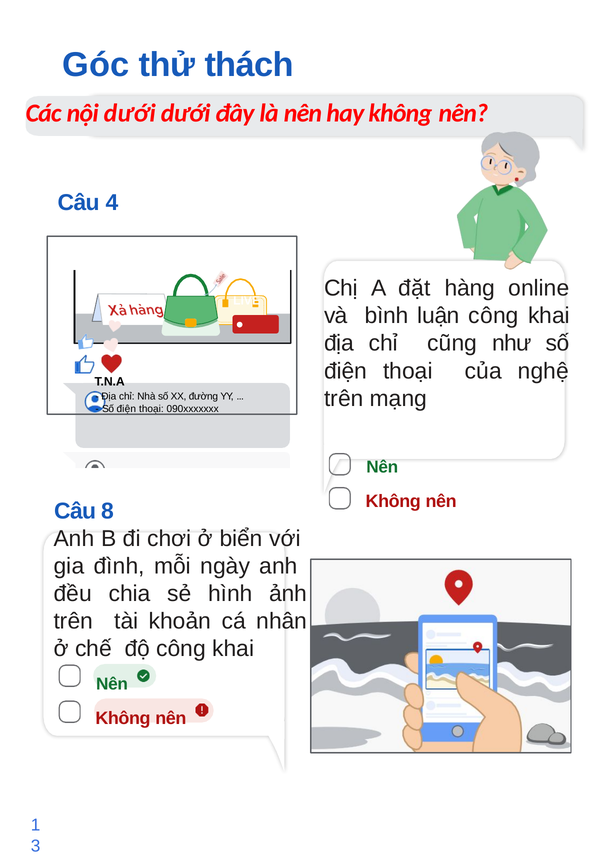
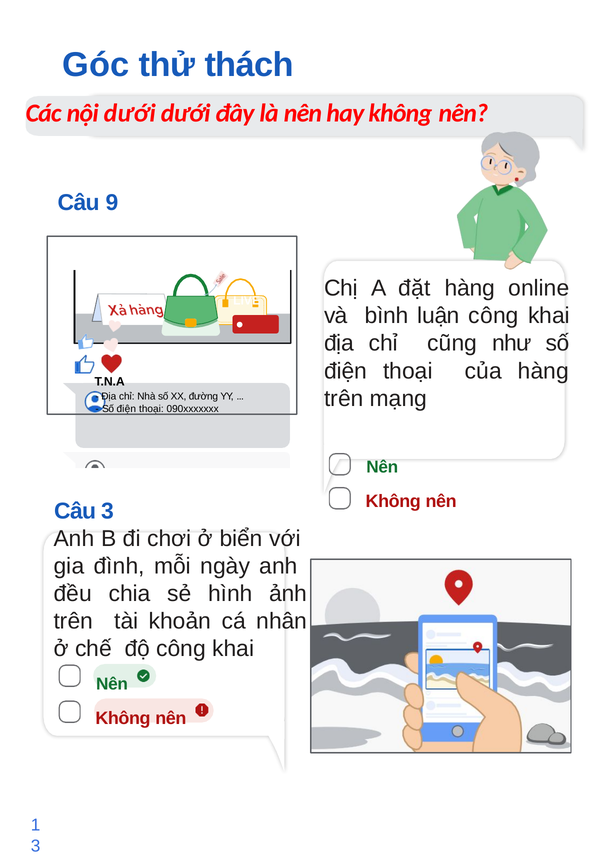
4: 4 -> 9
của nghệ: nghệ -> hàng
Câu 8: 8 -> 3
